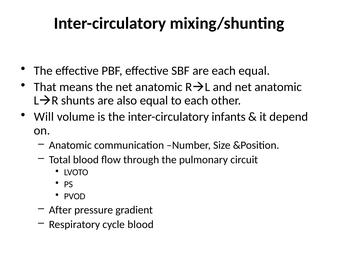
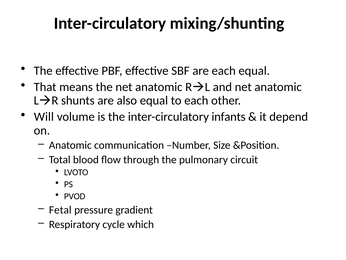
After: After -> Fetal
cycle blood: blood -> which
